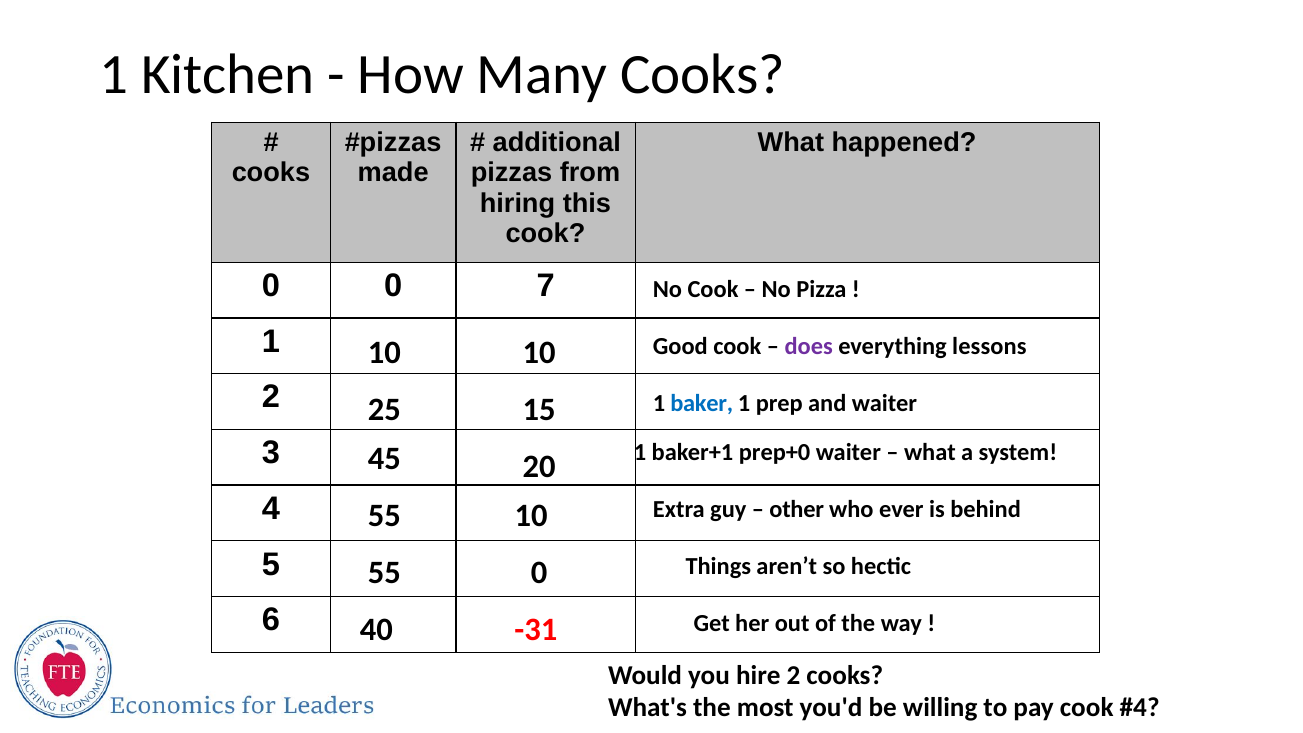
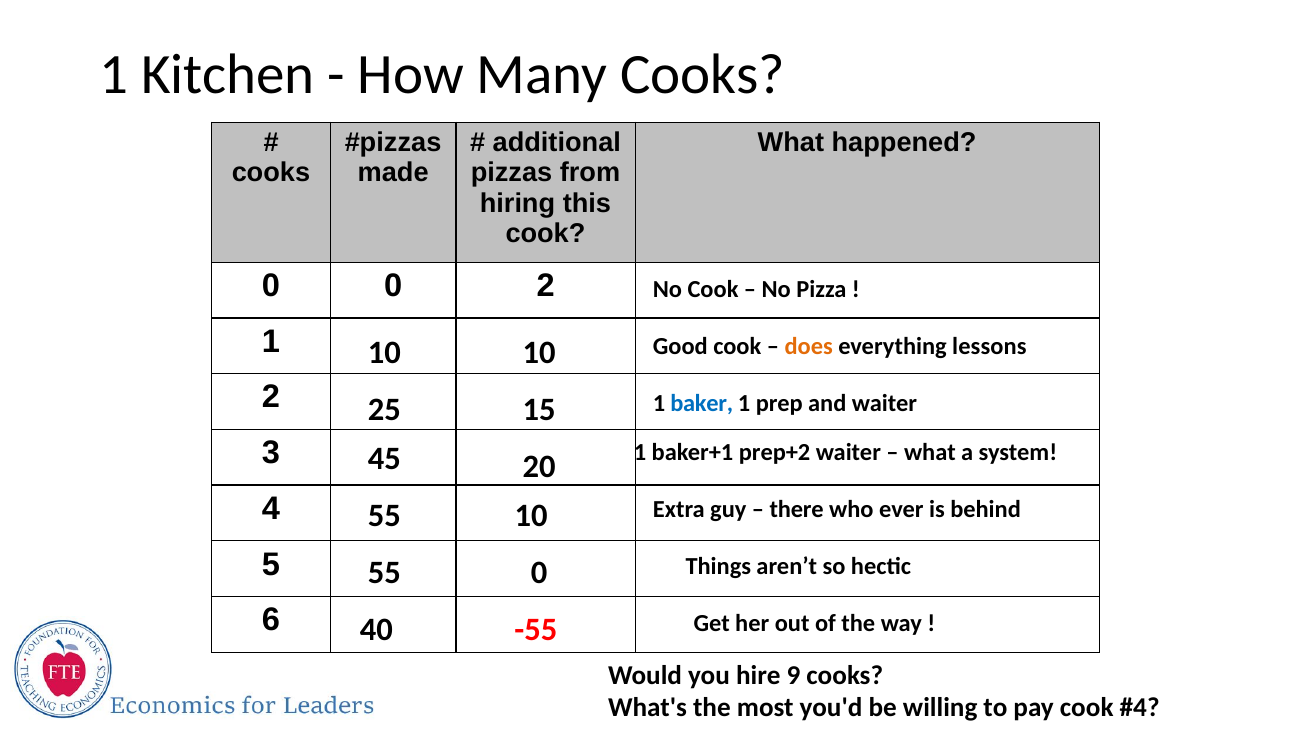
0 7: 7 -> 2
does colour: purple -> orange
prep+0: prep+0 -> prep+2
other: other -> there
-31: -31 -> -55
hire 2: 2 -> 9
